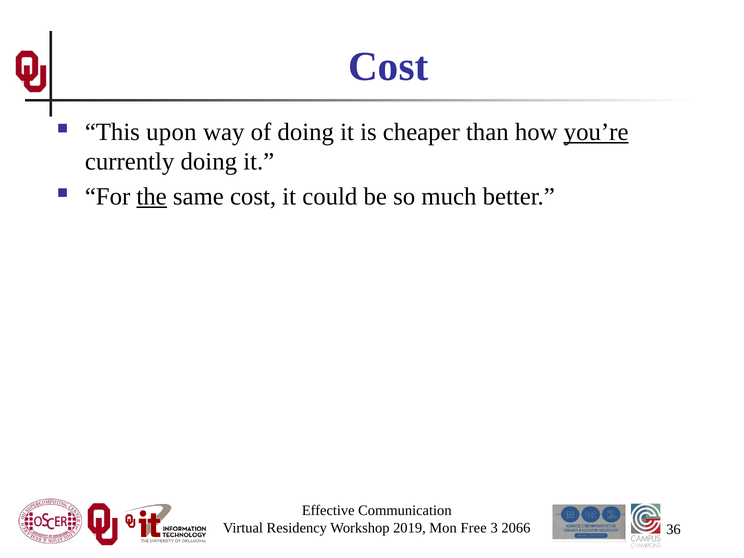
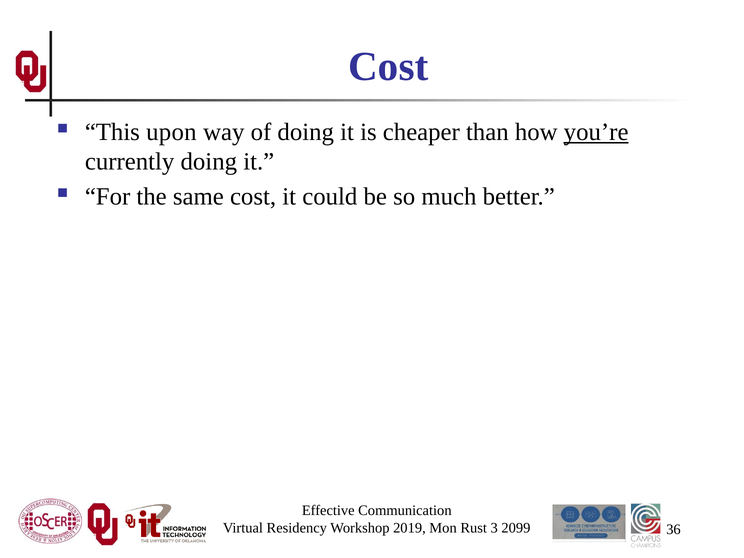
the underline: present -> none
Free: Free -> Rust
2066: 2066 -> 2099
